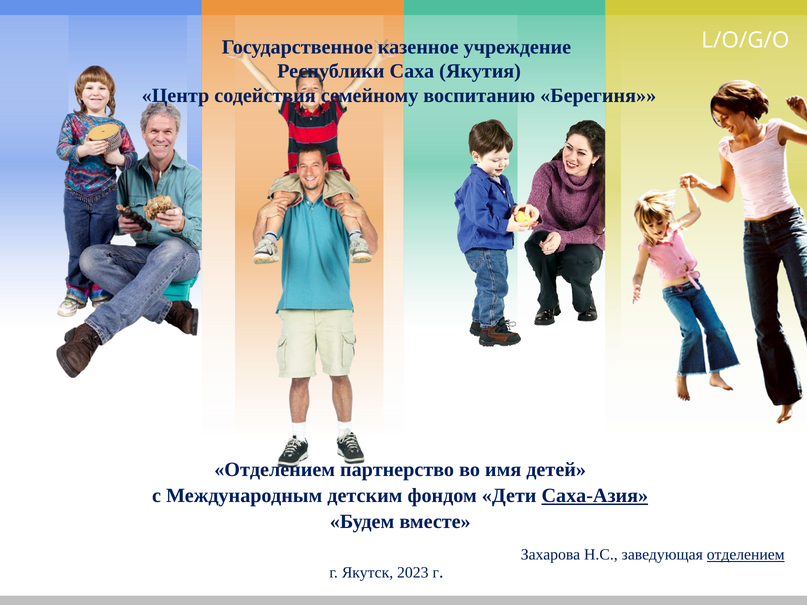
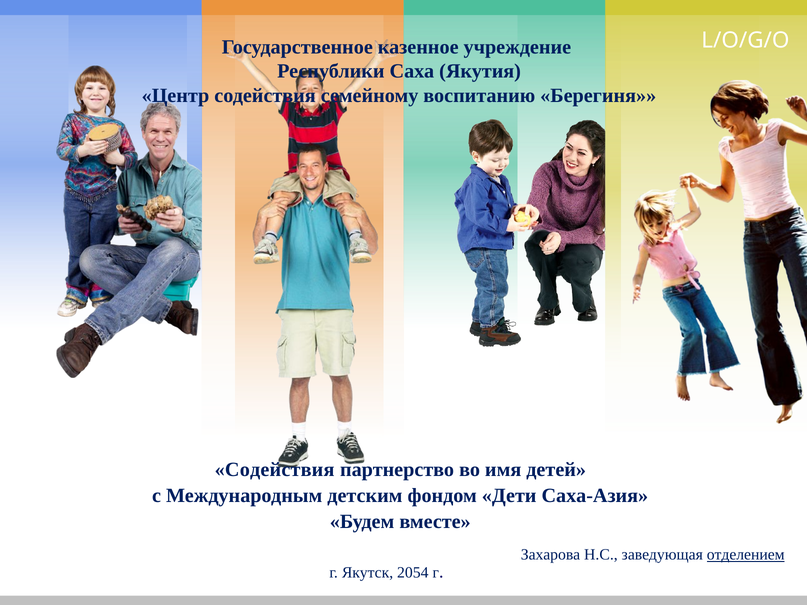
Отделением at (275, 470): Отделением -> Содействия
Саха-Азия underline: present -> none
2023: 2023 -> 2054
